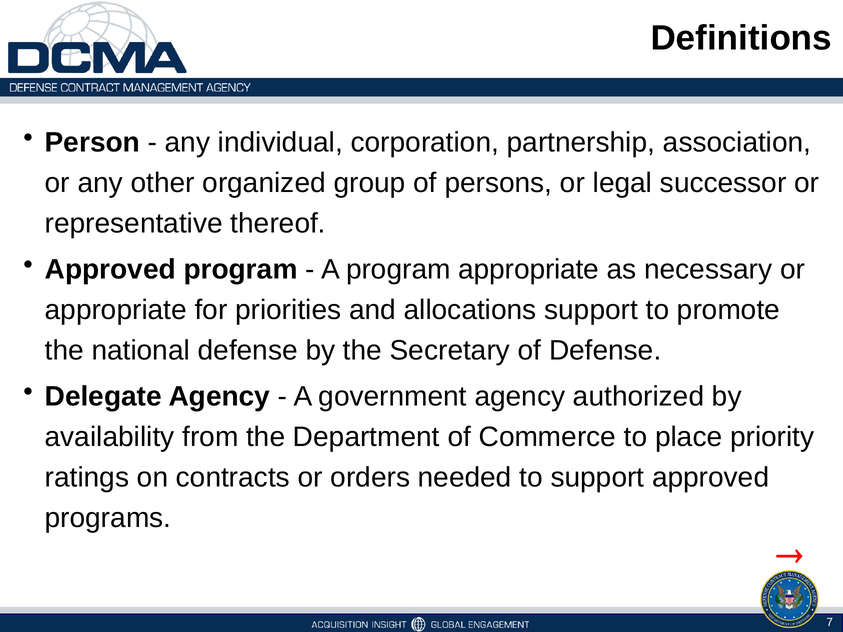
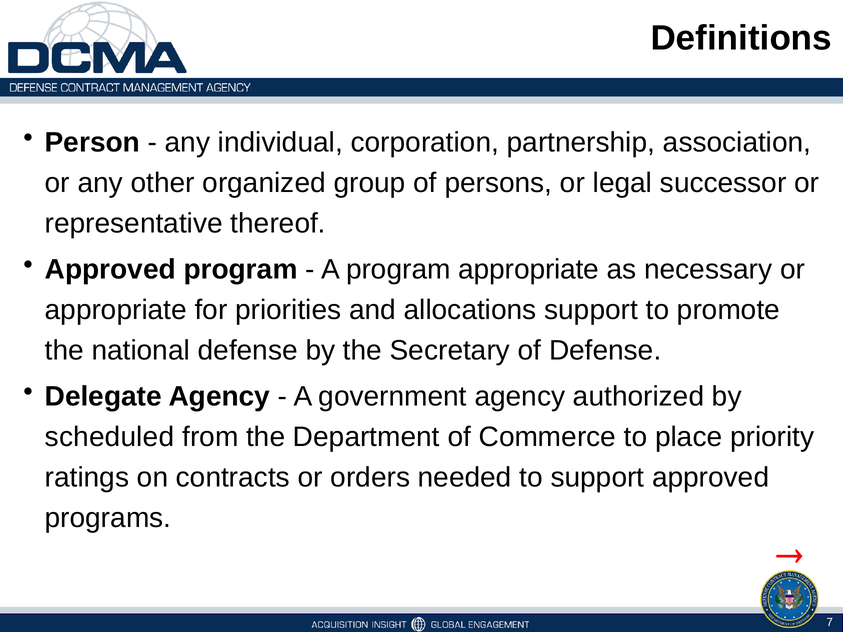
availability: availability -> scheduled
